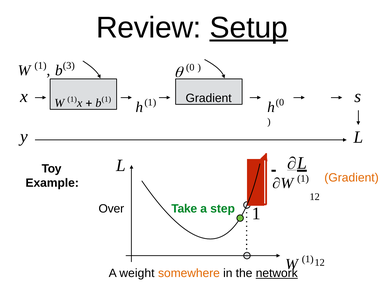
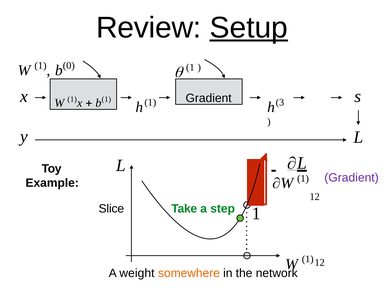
3: 3 -> 0
0 at (190, 67): 0 -> 1
0 at (280, 102): 0 -> 3
Gradient at (352, 178) colour: orange -> purple
Over: Over -> Slice
network underline: present -> none
